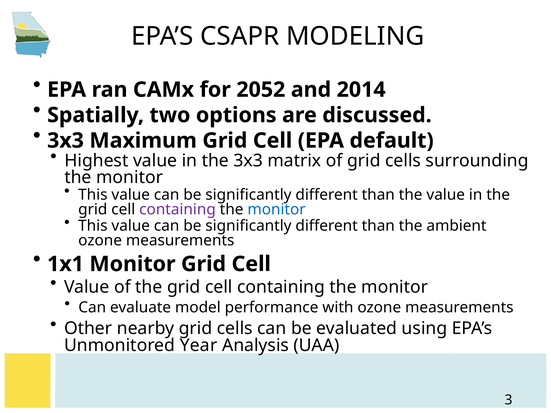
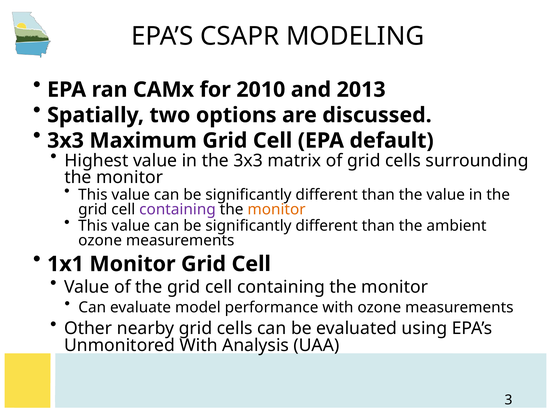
2052: 2052 -> 2010
2014: 2014 -> 2013
monitor at (277, 210) colour: blue -> orange
Unmonitored Year: Year -> With
